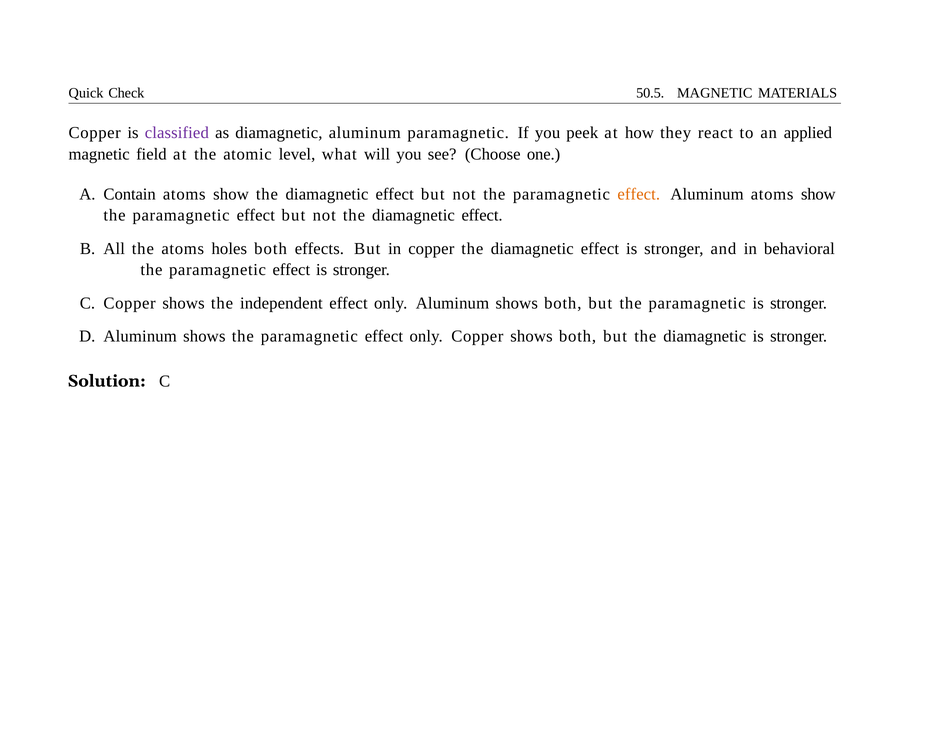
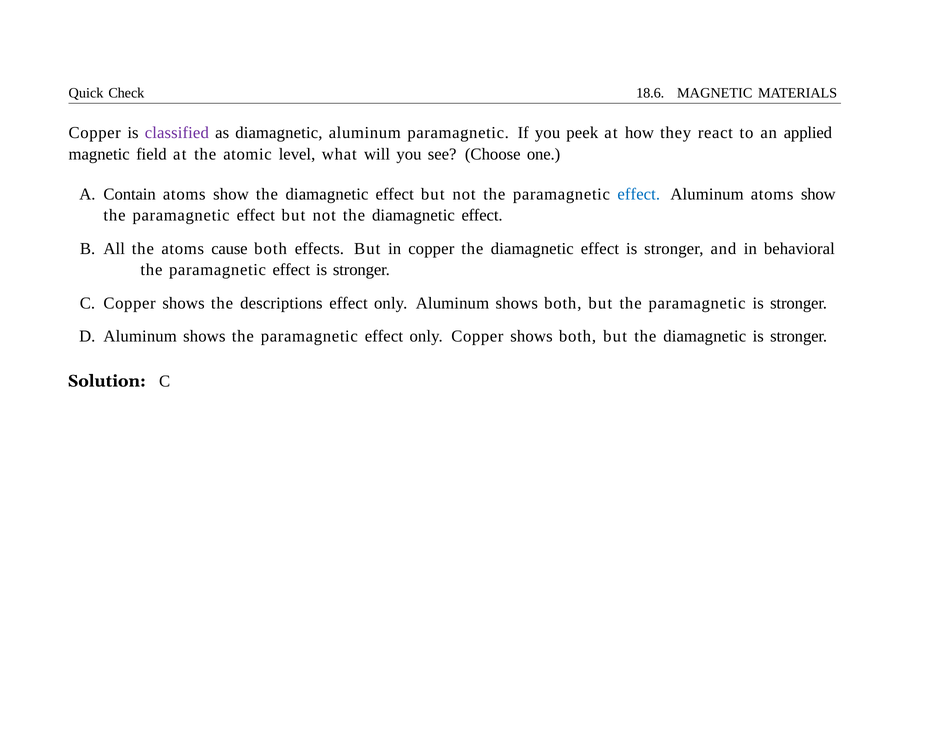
50.5: 50.5 -> 18.6
effect at (639, 194) colour: orange -> blue
holes: holes -> cause
independent: independent -> descriptions
